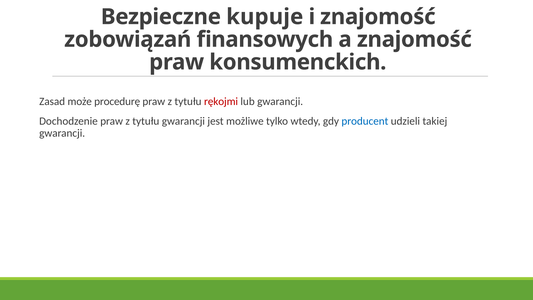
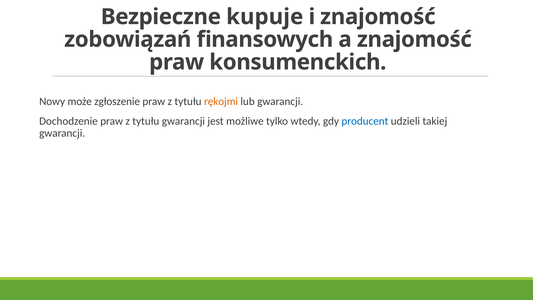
Zasad: Zasad -> Nowy
procedurę: procedurę -> zgłoszenie
rękojmi colour: red -> orange
